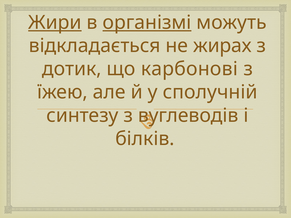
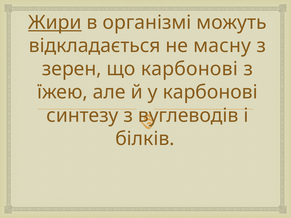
організмі underline: present -> none
жирах: жирах -> масну
дотик: дотик -> зерен
у сполучній: сполучній -> карбонові
